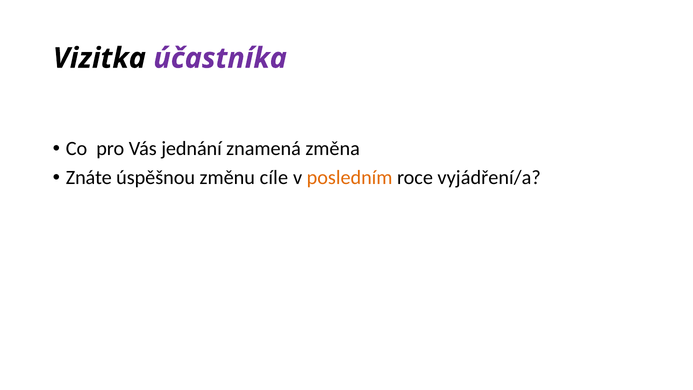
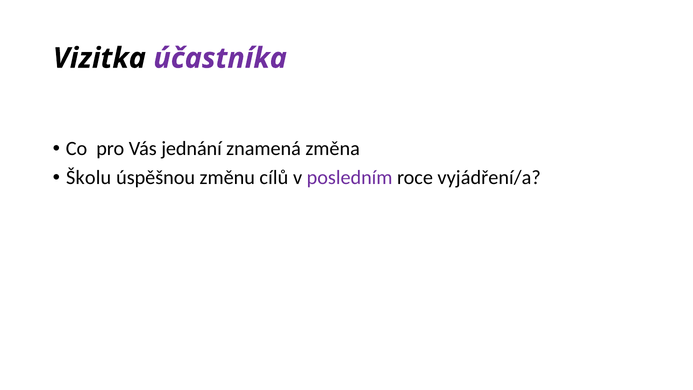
Znáte: Znáte -> Školu
cíle: cíle -> cílů
posledním colour: orange -> purple
